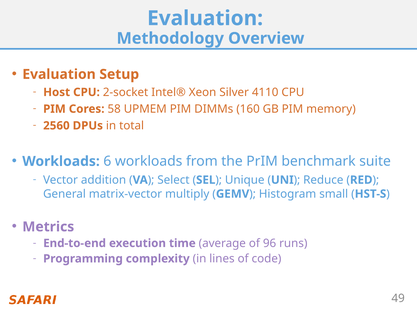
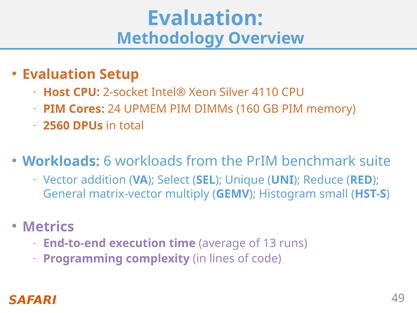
58: 58 -> 24
96: 96 -> 13
